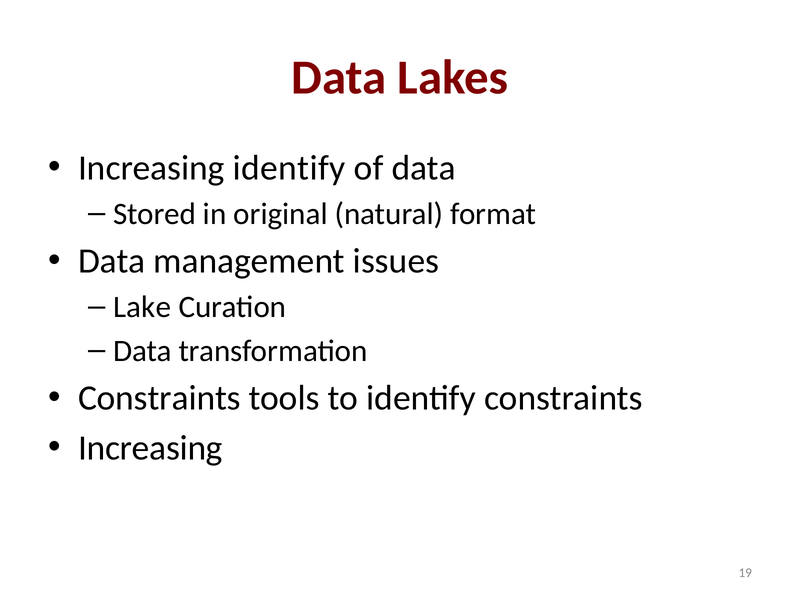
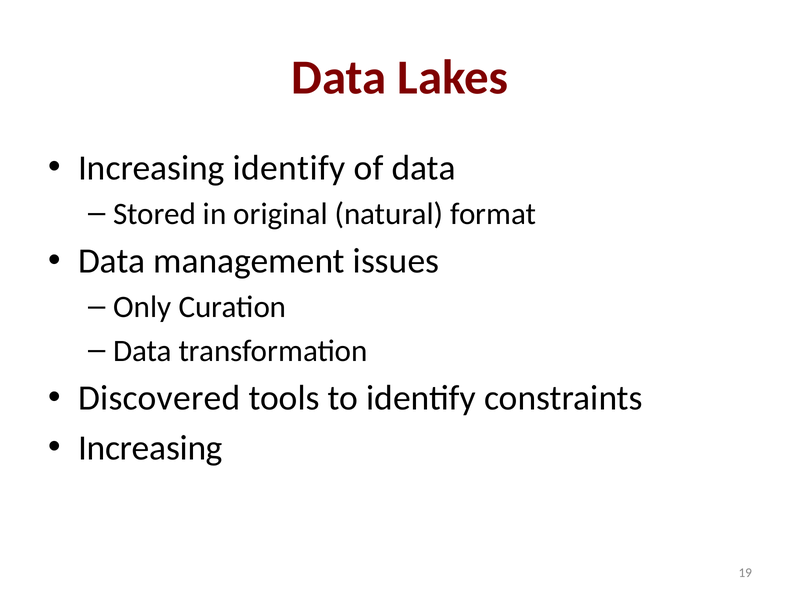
Lake: Lake -> Only
Constraints at (159, 398): Constraints -> Discovered
